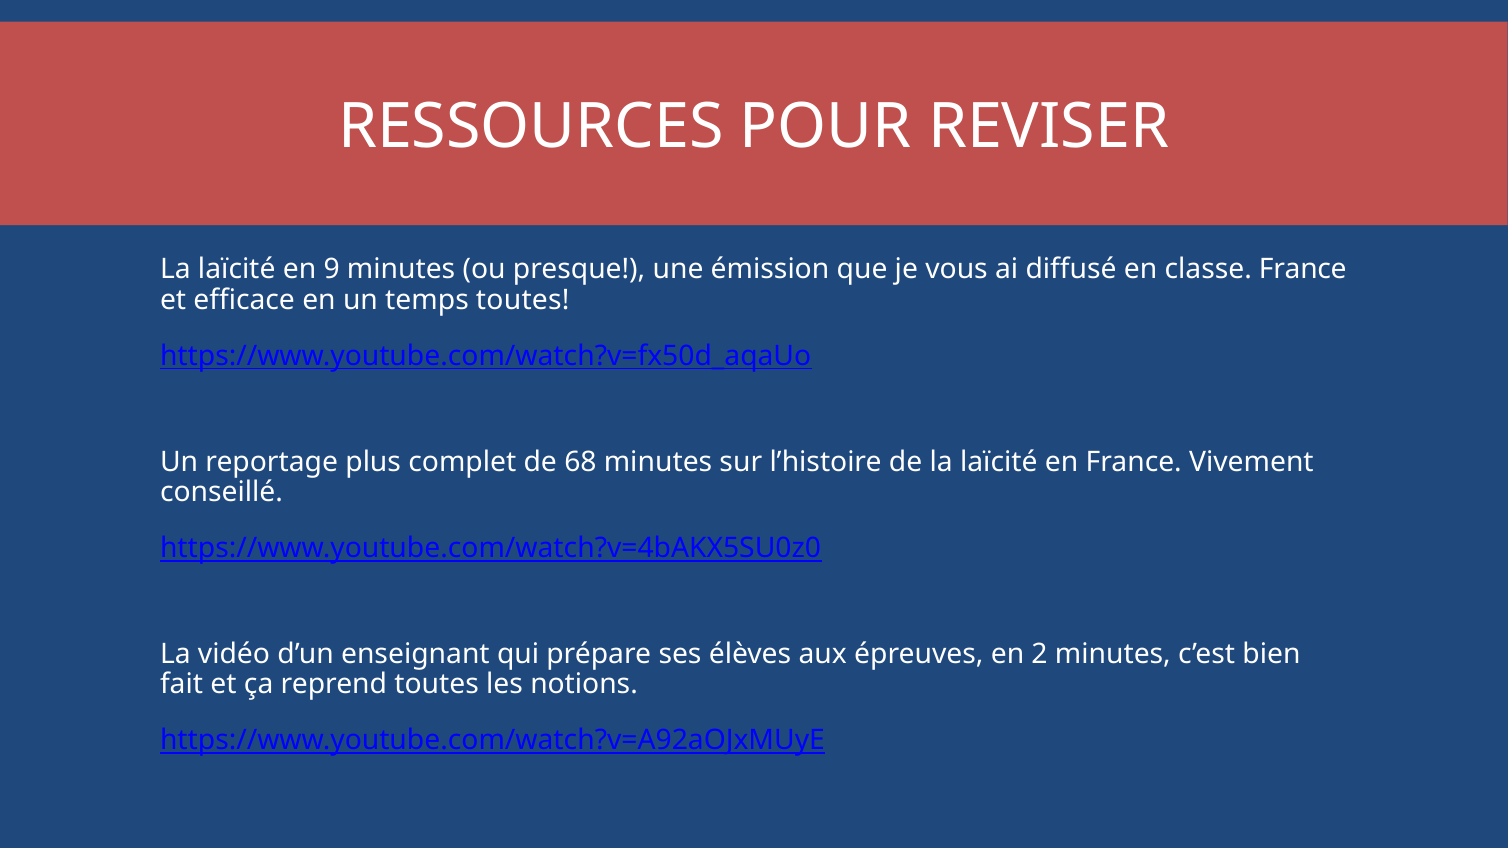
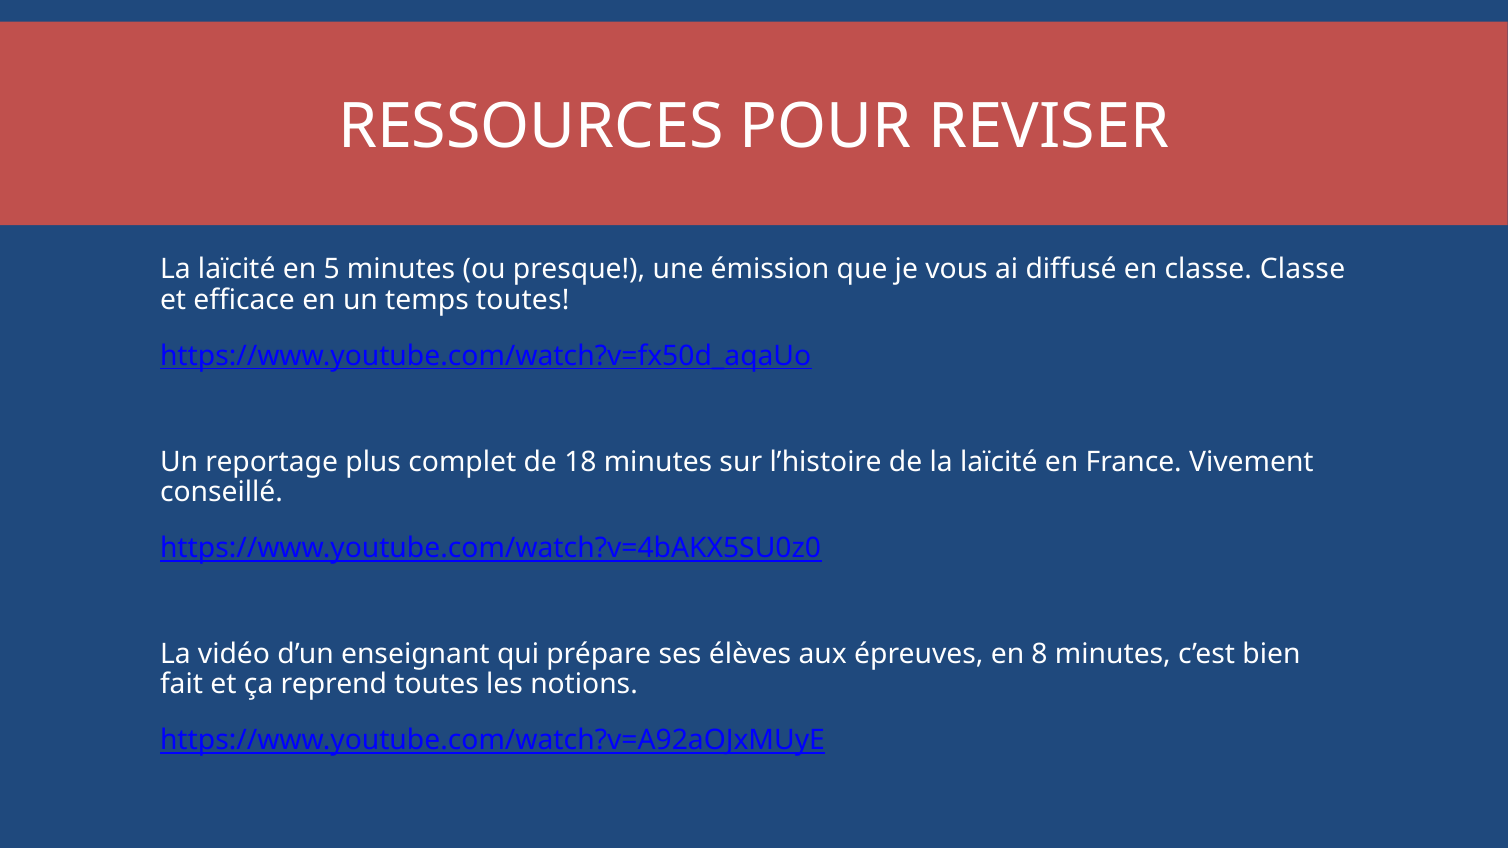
9: 9 -> 5
classe France: France -> Classe
68: 68 -> 18
2: 2 -> 8
